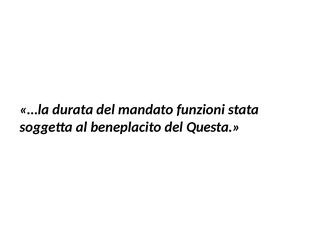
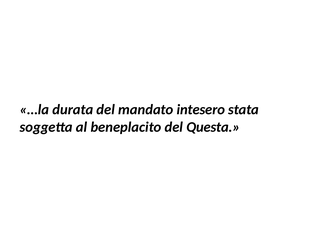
funzioni: funzioni -> intesero
